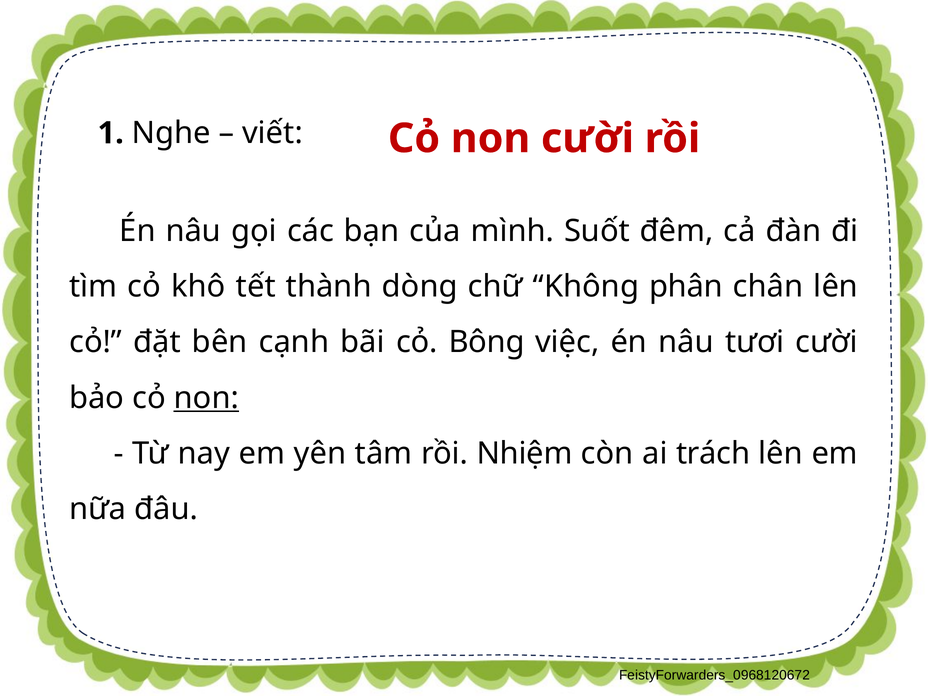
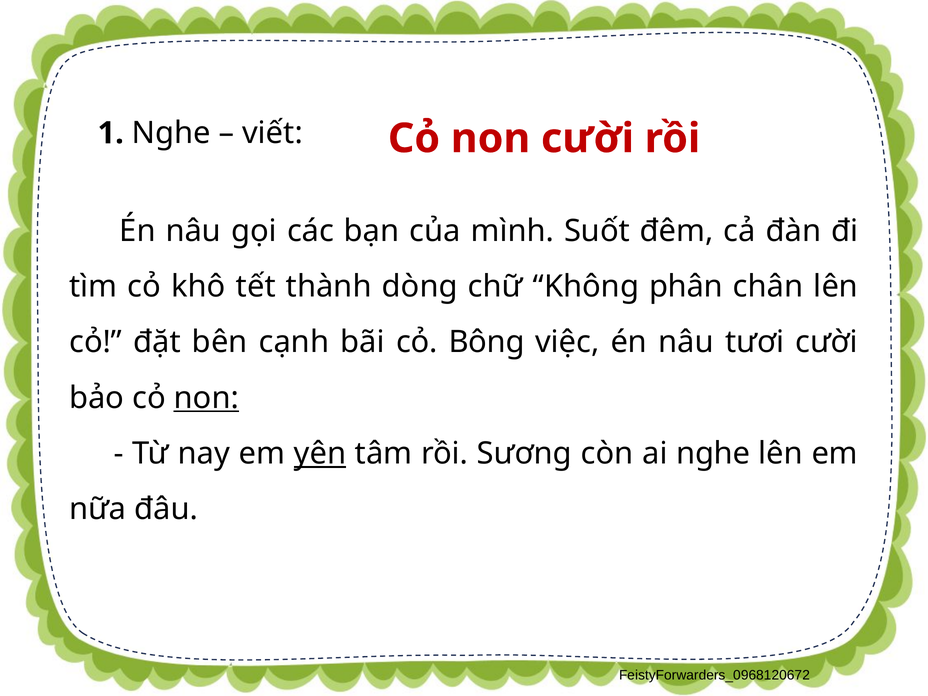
yên underline: none -> present
Nhiệm: Nhiệm -> Sương
ai trách: trách -> nghe
